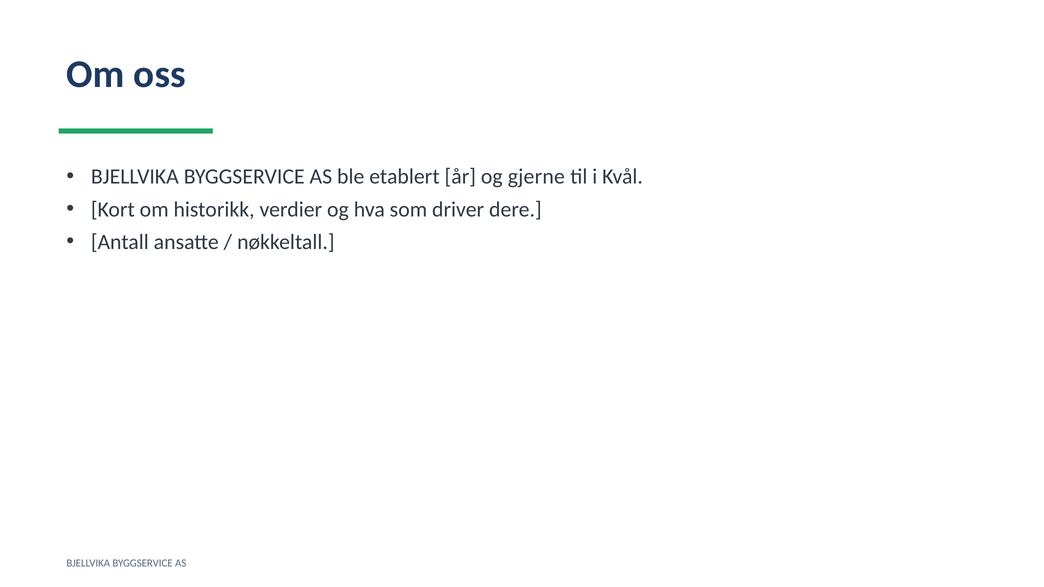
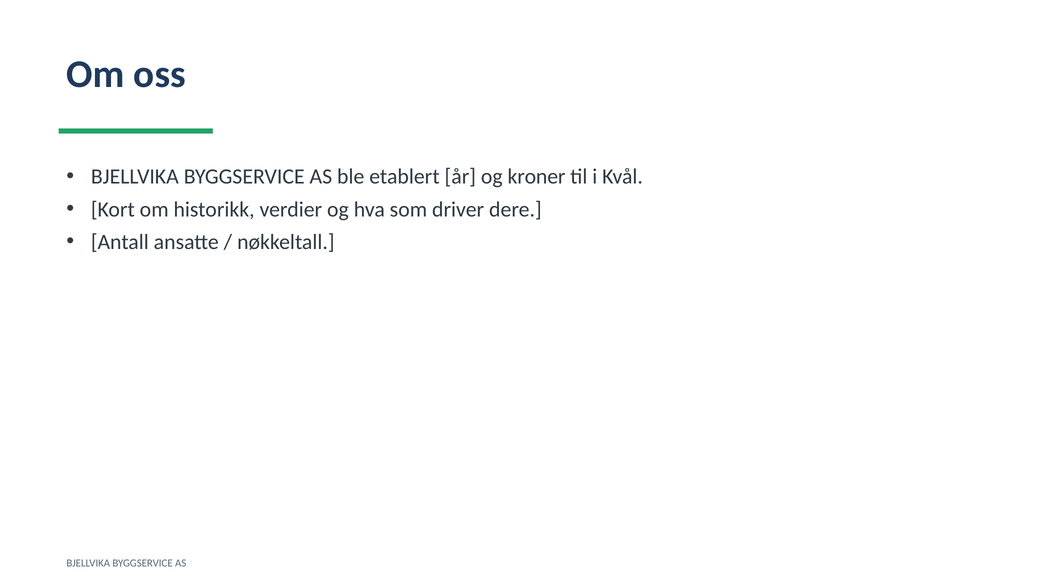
gjerne: gjerne -> kroner
